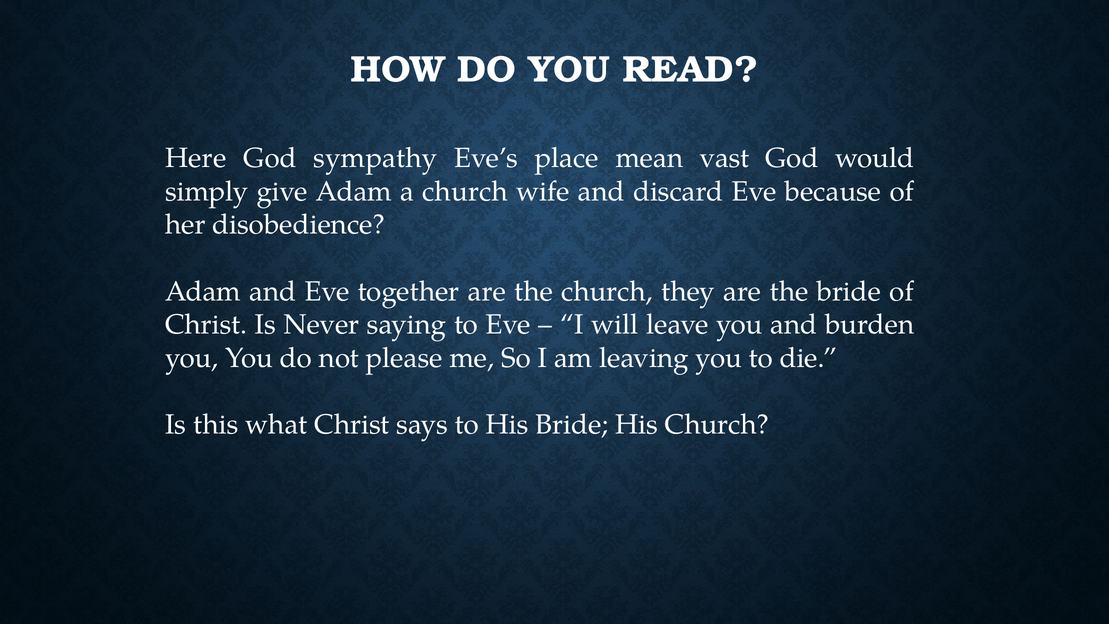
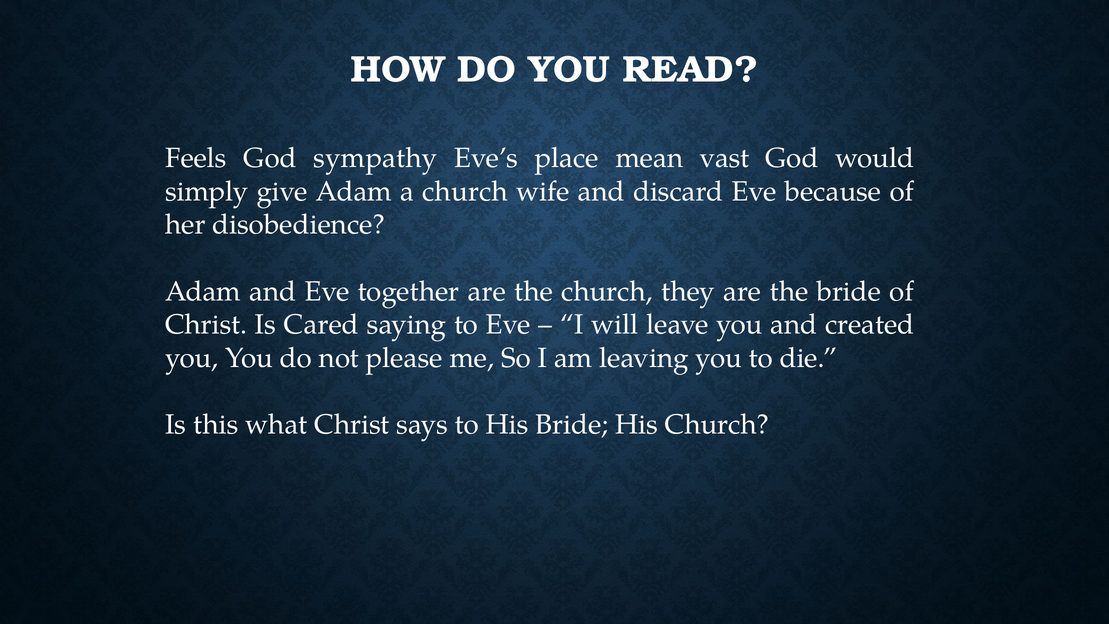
Here: Here -> Feels
Never: Never -> Cared
burden: burden -> created
